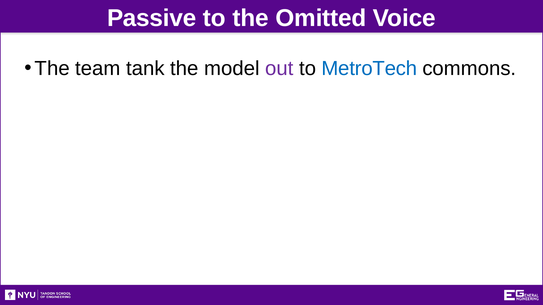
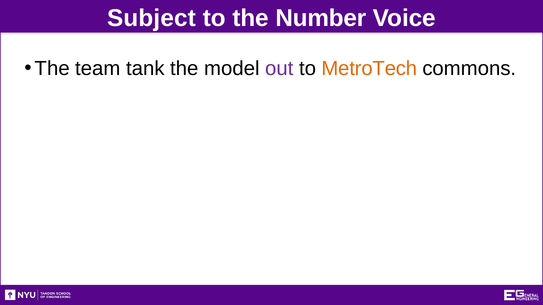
Passive: Passive -> Subject
Omitted: Omitted -> Number
MetroTech colour: blue -> orange
